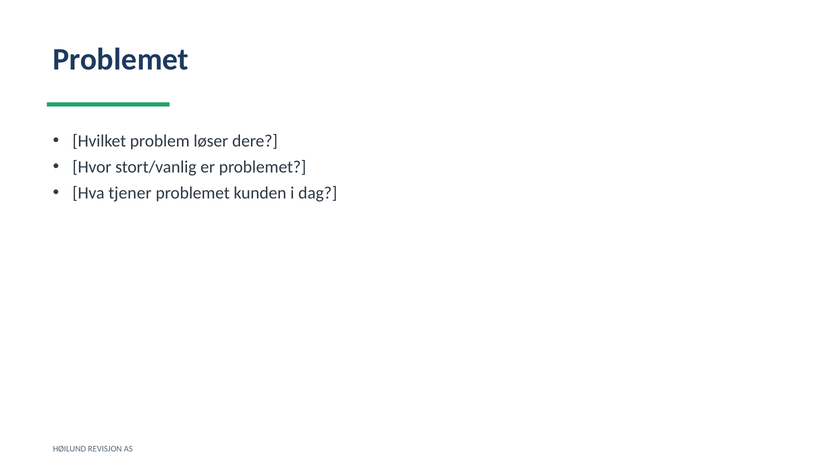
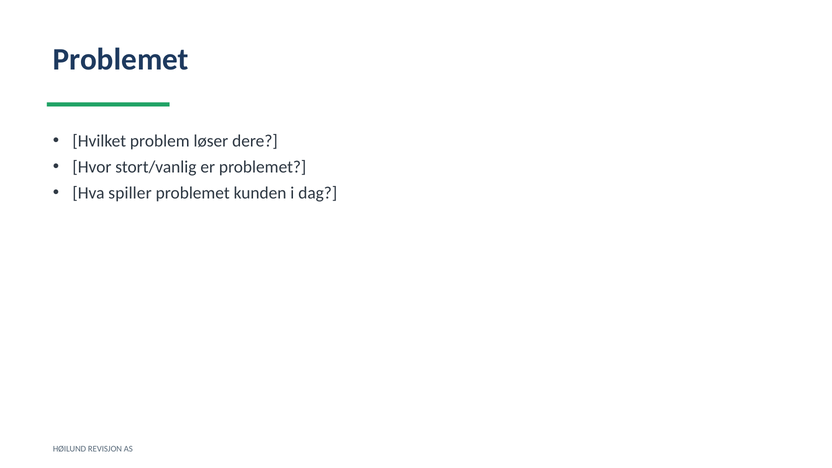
tjener: tjener -> spiller
